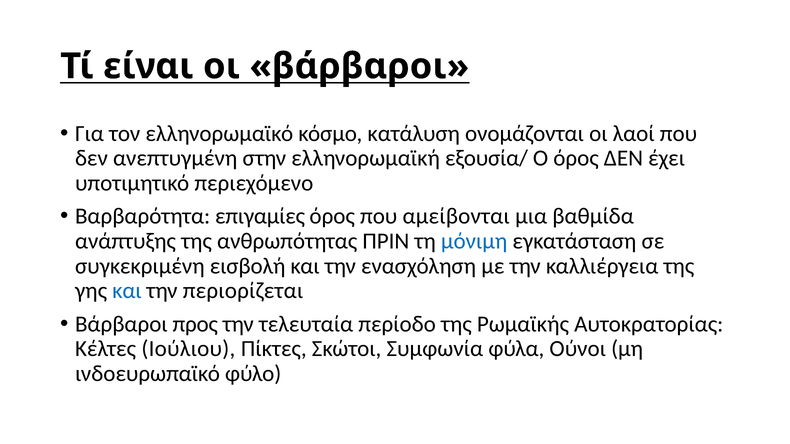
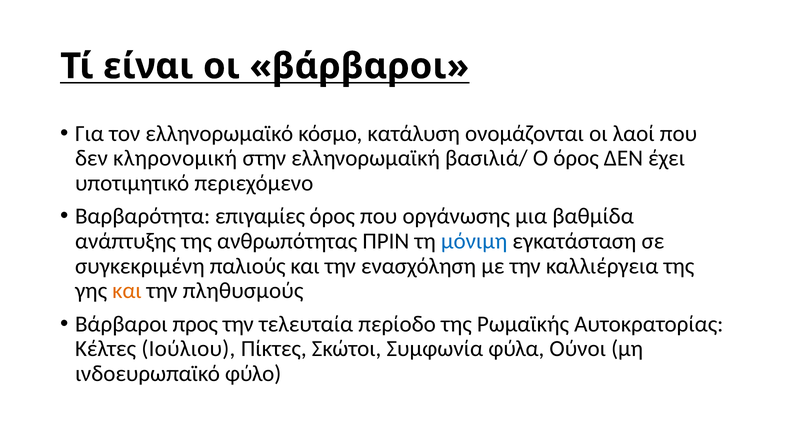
ανεπτυγμένη: ανεπτυγμένη -> κληρονομική
εξουσία/: εξουσία/ -> βασιλιά/
αμείβονται: αμείβονται -> οργάνωσης
εισβολή: εισβολή -> παλιούς
και at (127, 291) colour: blue -> orange
περιορίζεται: περιορίζεται -> πληθυσμούς
